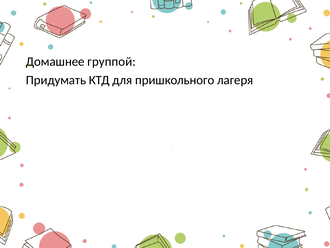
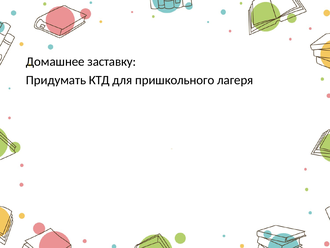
группой: группой -> заставку
